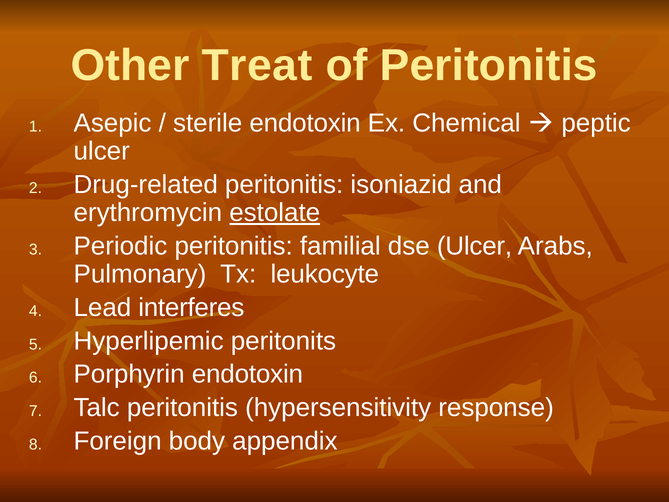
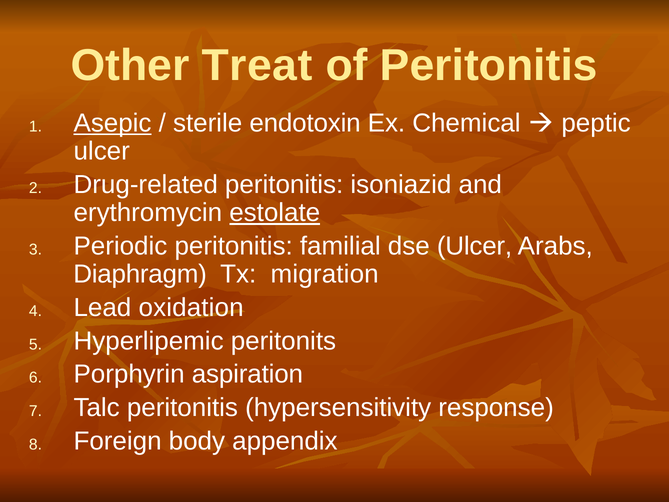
Asepic underline: none -> present
Pulmonary: Pulmonary -> Diaphragm
leukocyte: leukocyte -> migration
interferes: interferes -> oxidation
Porphyrin endotoxin: endotoxin -> aspiration
